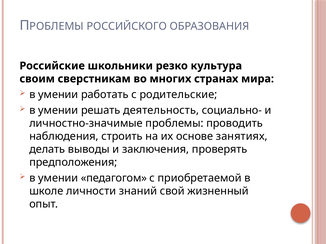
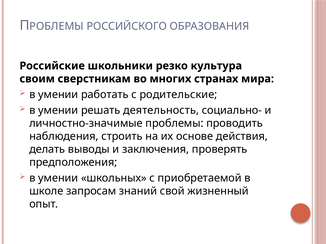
занятиях: занятиях -> действия
педагогом: педагогом -> школьных
личности: личности -> запросам
